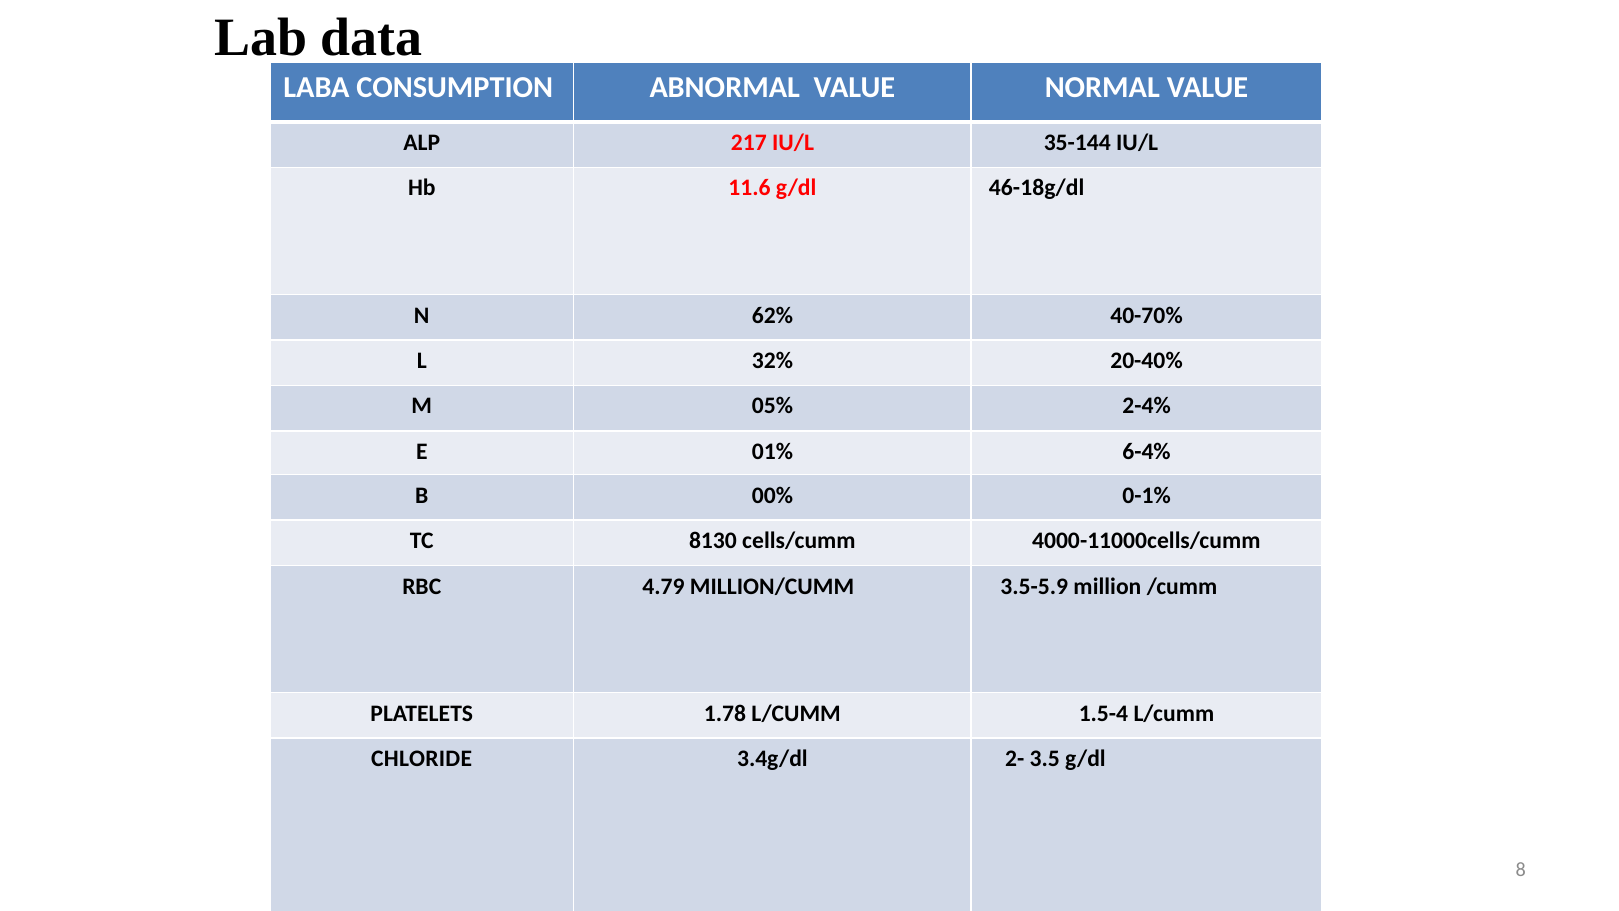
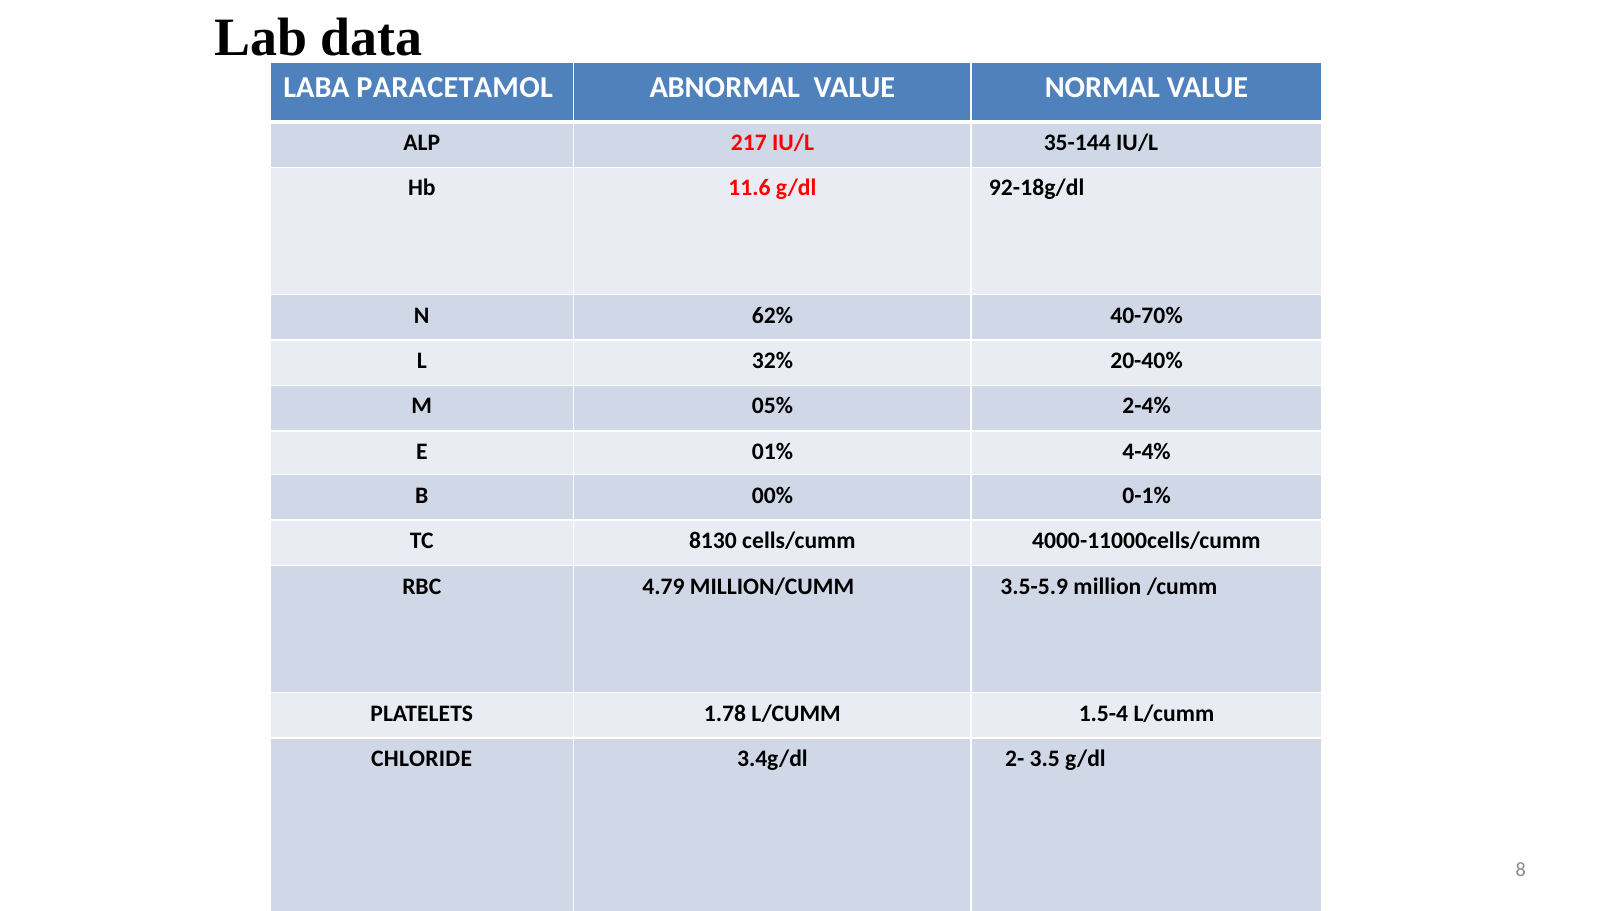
CONSUMPTION: CONSUMPTION -> PARACETAMOL
46-18g/dl: 46-18g/dl -> 92-18g/dl
6-4%: 6-4% -> 4-4%
